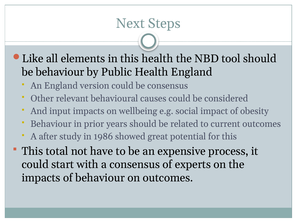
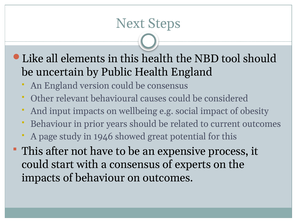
be behaviour: behaviour -> uncertain
after: after -> page
1986: 1986 -> 1946
total: total -> after
